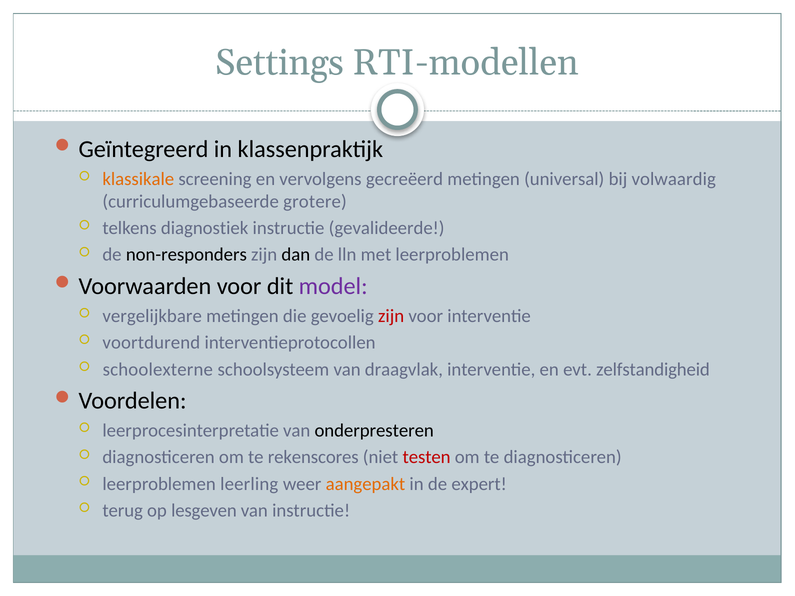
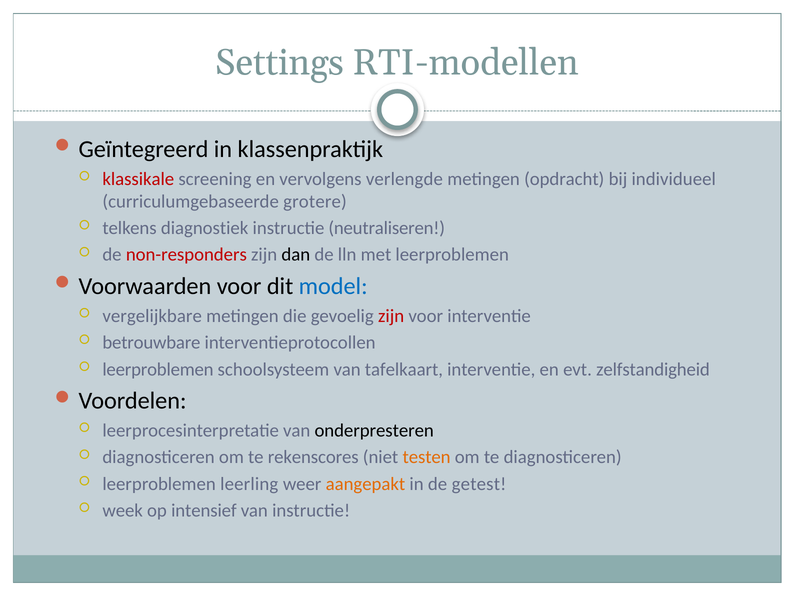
klassikale colour: orange -> red
gecreëerd: gecreëerd -> verlengde
universal: universal -> opdracht
volwaardig: volwaardig -> individueel
gevalideerde: gevalideerde -> neutraliseren
non-responders colour: black -> red
model colour: purple -> blue
voortdurend: voortdurend -> betrouwbare
schoolexterne at (158, 370): schoolexterne -> leerproblemen
draagvlak: draagvlak -> tafelkaart
testen colour: red -> orange
expert: expert -> getest
terug: terug -> week
lesgeven: lesgeven -> intensief
